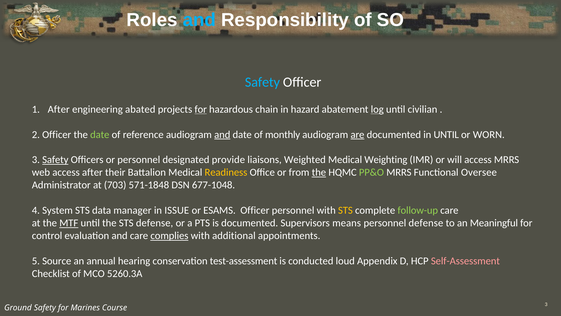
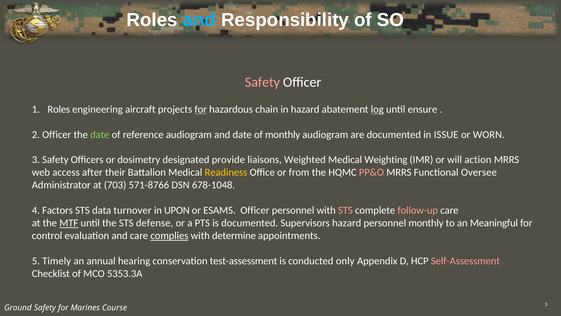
Safety at (262, 82) colour: light blue -> pink
After at (59, 109): After -> Roles
abated: abated -> aircraft
civilian: civilian -> ensure
and at (222, 134) underline: present -> none
are underline: present -> none
in UNTIL: UNTIL -> ISSUE
Safety at (55, 160) underline: present -> none
or personnel: personnel -> dosimetry
will access: access -> action
the at (319, 172) underline: present -> none
PP&O colour: light green -> pink
571-1848: 571-1848 -> 571-8766
677-1048: 677-1048 -> 678-1048
System: System -> Factors
manager: manager -> turnover
ISSUE: ISSUE -> UPON
STS at (345, 210) colour: yellow -> pink
follow-up colour: light green -> pink
Supervisors means: means -> hazard
personnel defense: defense -> monthly
additional: additional -> determine
Source: Source -> Timely
loud: loud -> only
5260.3A: 5260.3A -> 5353.3A
